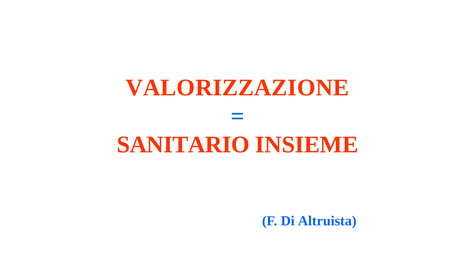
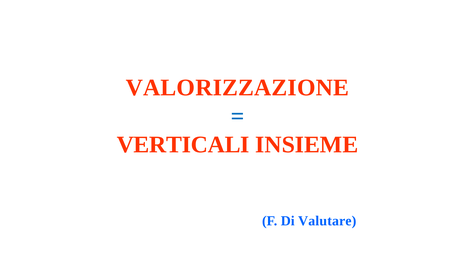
SANITARIO: SANITARIO -> VERTICALI
Altruista: Altruista -> Valutare
